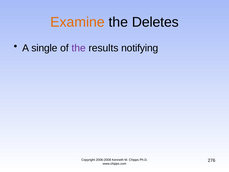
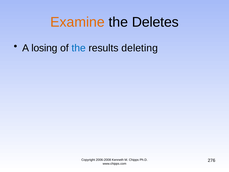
single: single -> losing
the at (79, 48) colour: purple -> blue
notifying: notifying -> deleting
